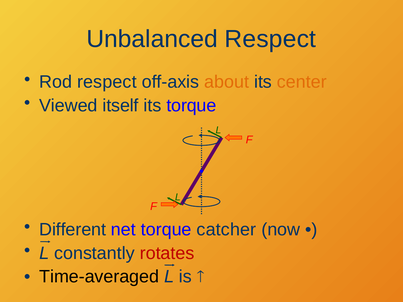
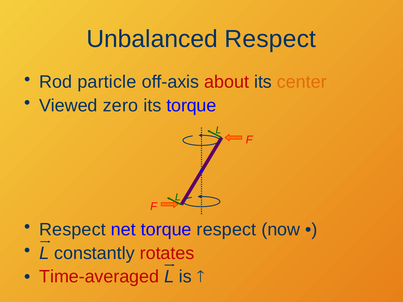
Rod respect: respect -> particle
about colour: orange -> red
itself: itself -> zero
Different at (73, 230): Different -> Respect
torque catcher: catcher -> respect
Time-averaged colour: black -> red
